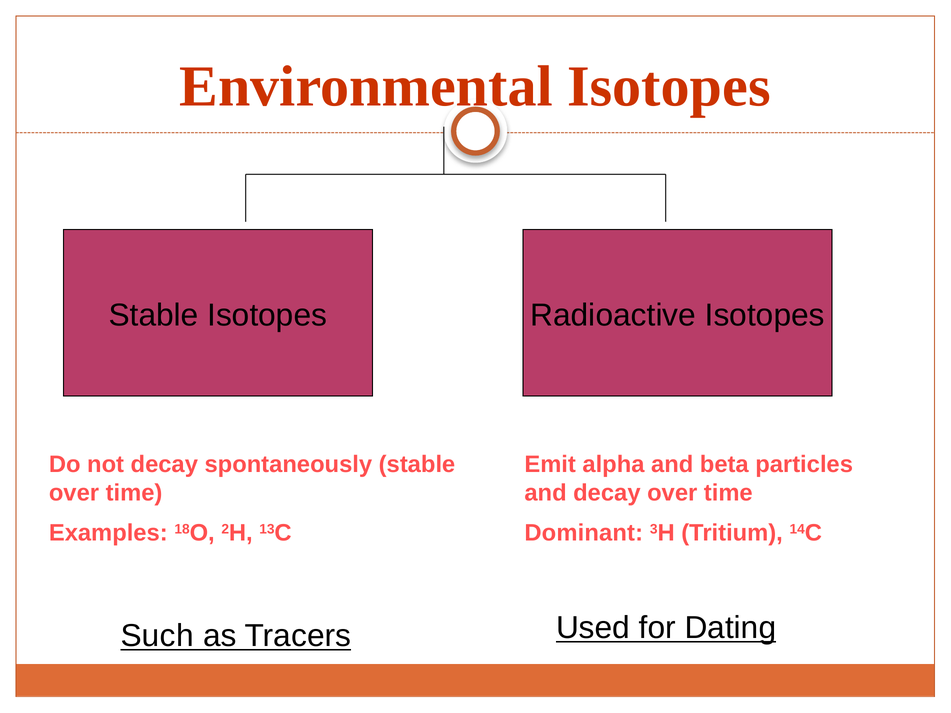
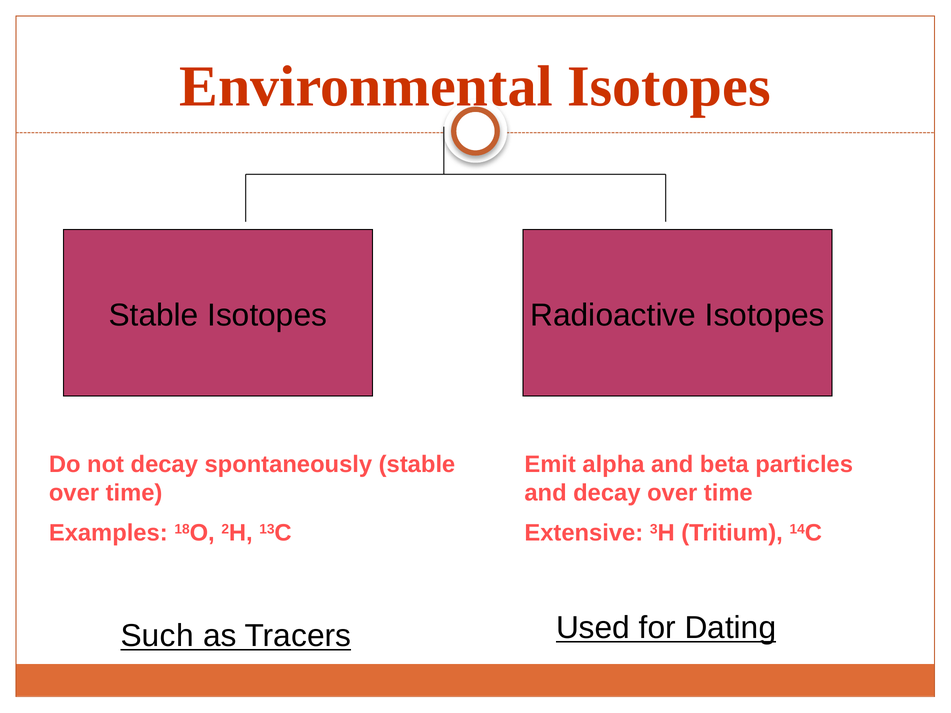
Dominant: Dominant -> Extensive
